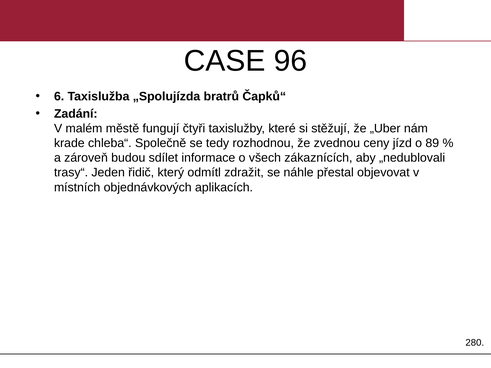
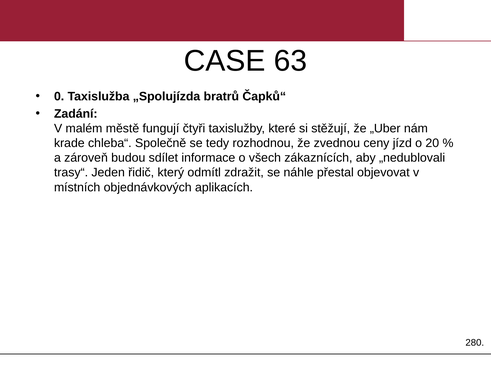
96: 96 -> 63
6: 6 -> 0
89: 89 -> 20
